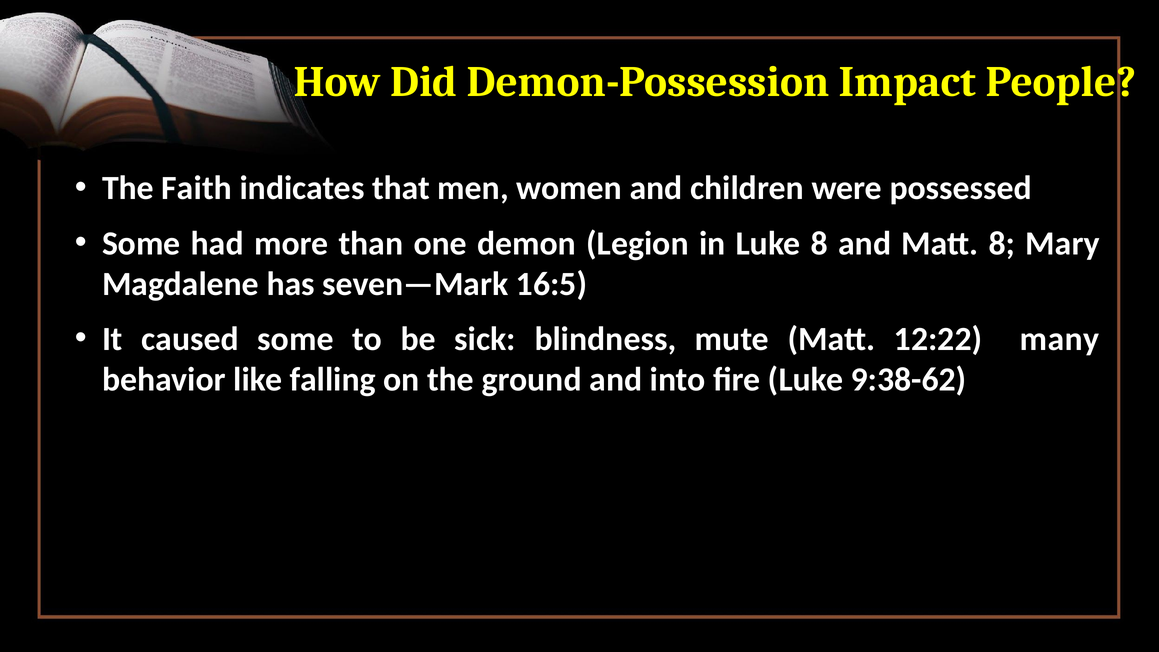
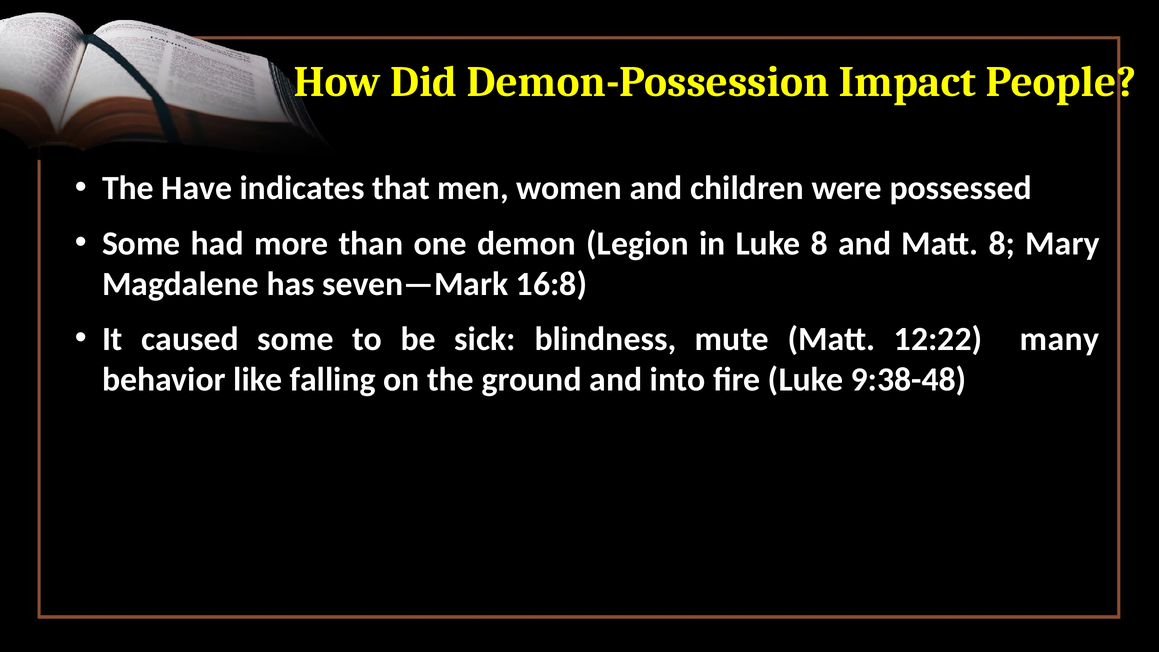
Faith: Faith -> Have
16:5: 16:5 -> 16:8
9:38-62: 9:38-62 -> 9:38-48
